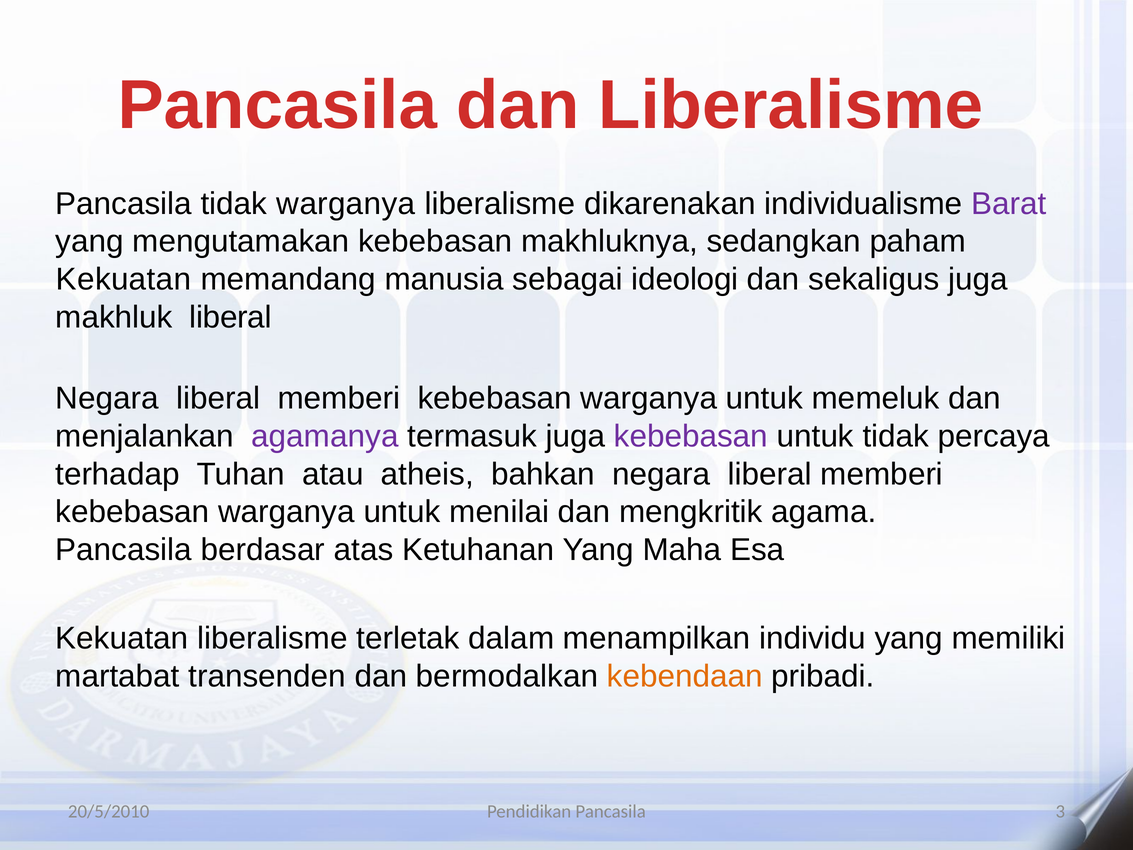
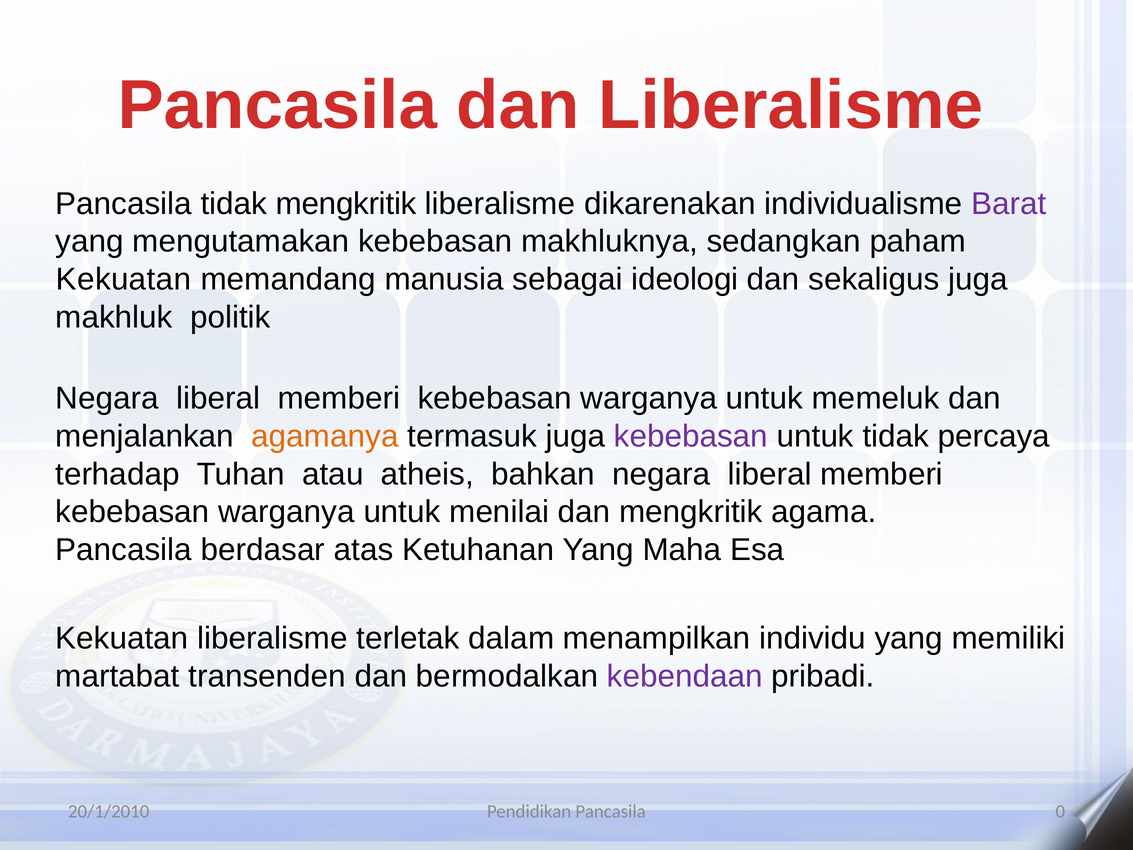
tidak warganya: warganya -> mengkritik
makhluk liberal: liberal -> politik
agamanya colour: purple -> orange
kebendaan colour: orange -> purple
20/5/2010: 20/5/2010 -> 20/1/2010
3: 3 -> 0
